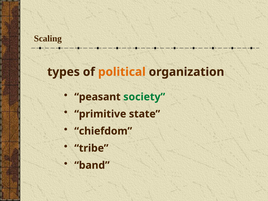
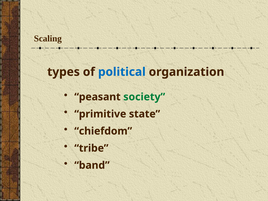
political colour: orange -> blue
